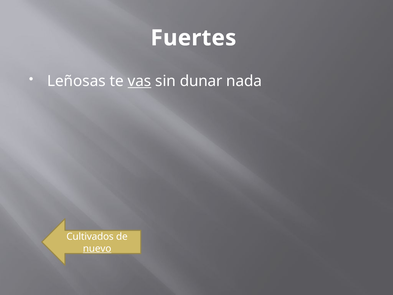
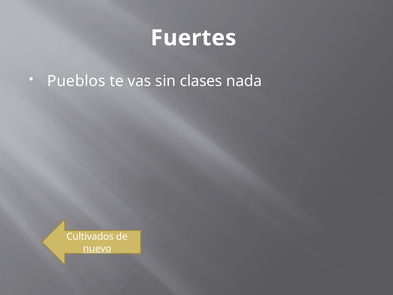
Leñosas: Leñosas -> Pueblos
vas underline: present -> none
dunar: dunar -> clases
